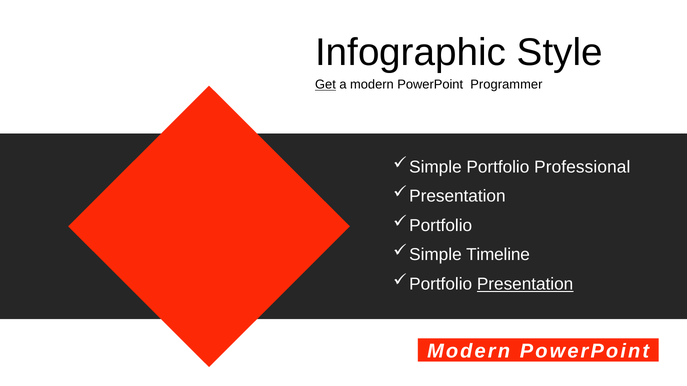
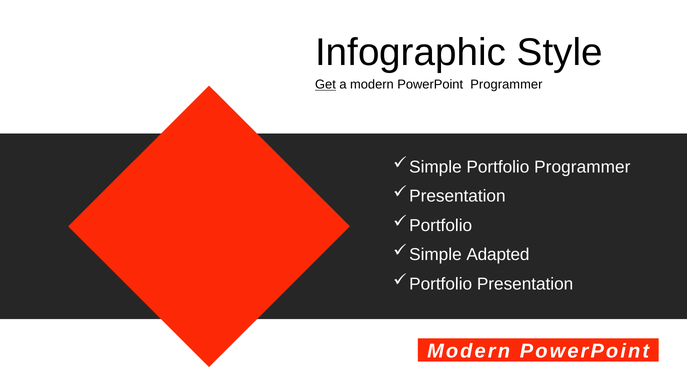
Portfolio Professional: Professional -> Programmer
Timeline: Timeline -> Adapted
Presentation underline: present -> none
